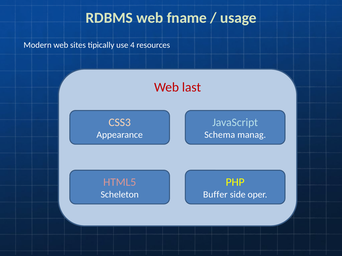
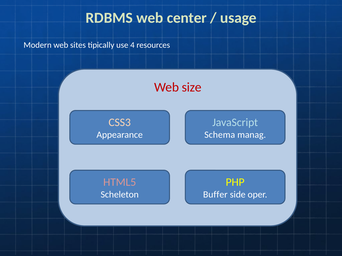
fname: fname -> center
last: last -> size
